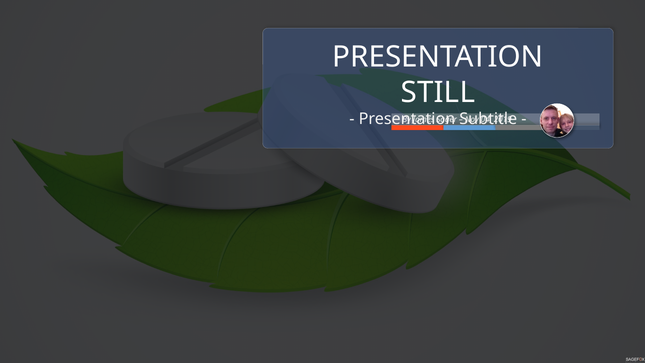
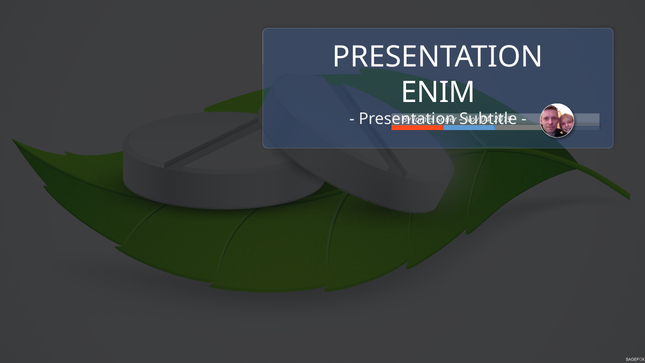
STILL: STILL -> ENIM
